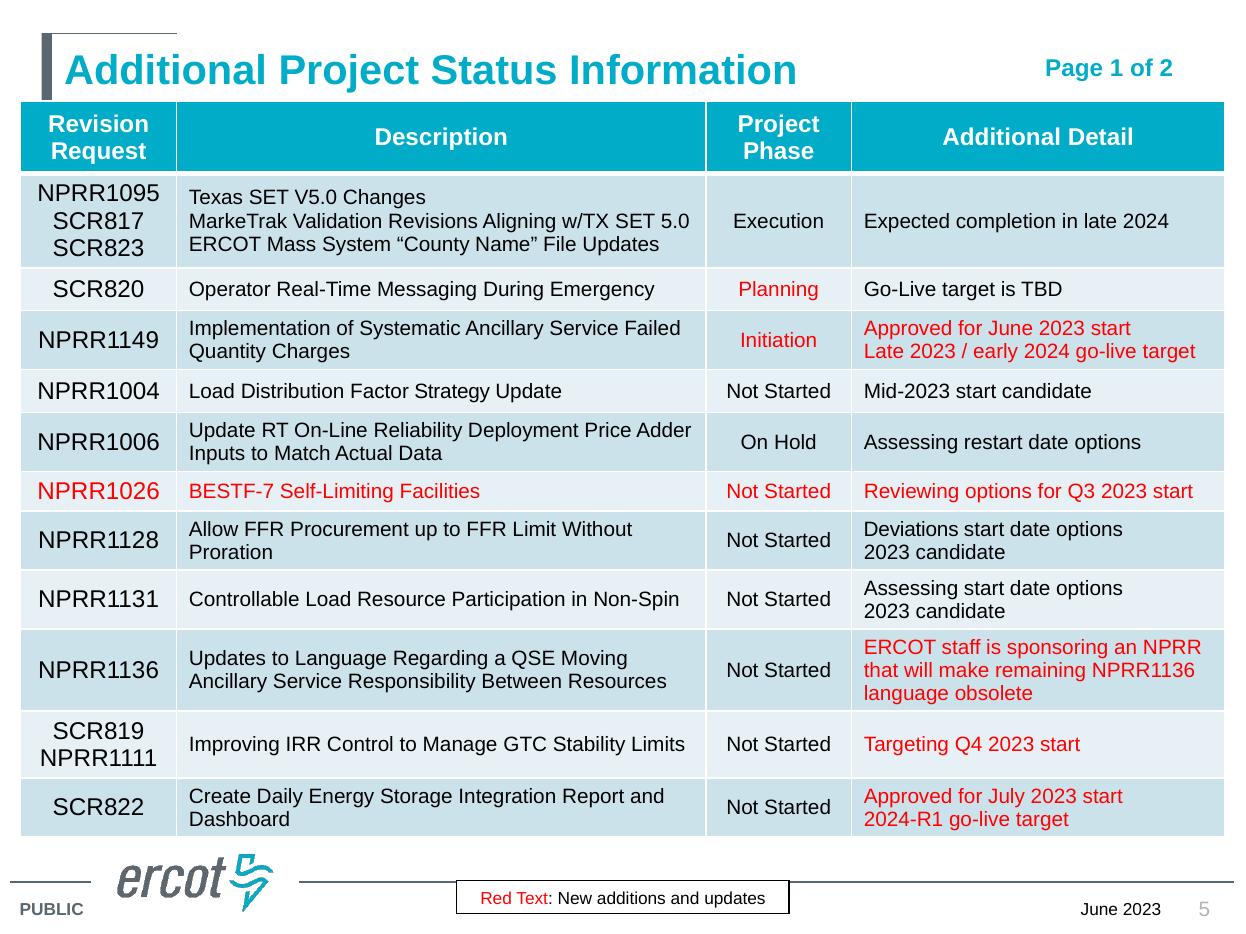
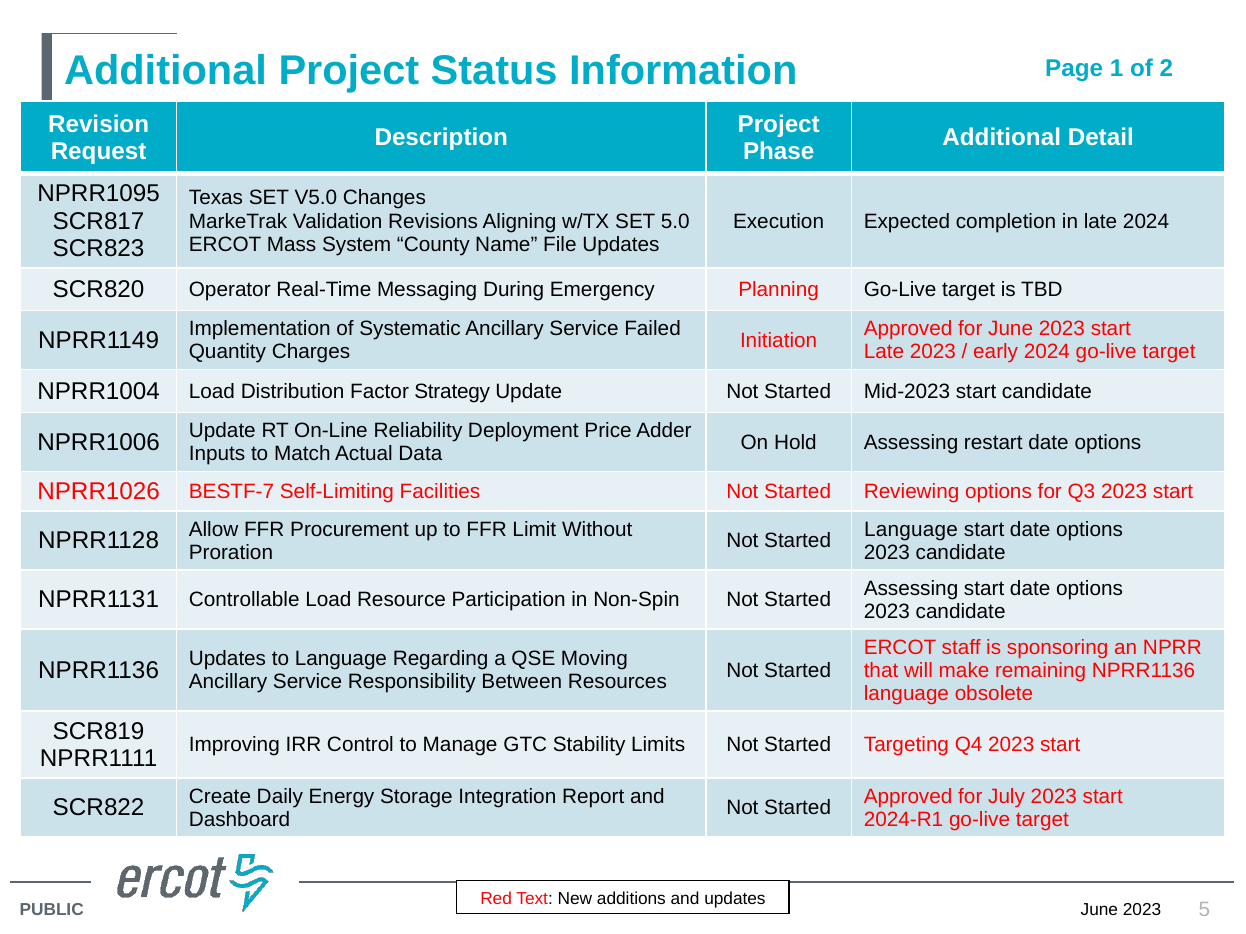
Deviations at (911, 530): Deviations -> Language
